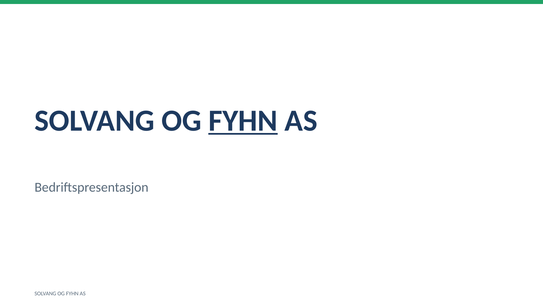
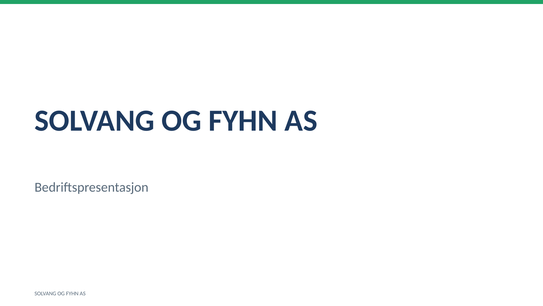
FYHN at (243, 120) underline: present -> none
